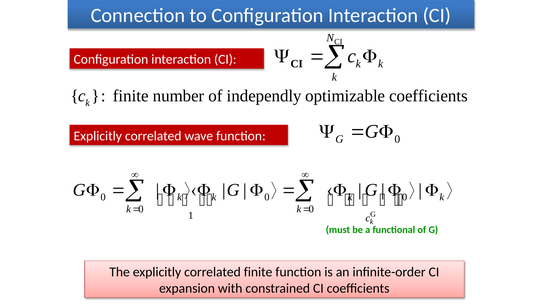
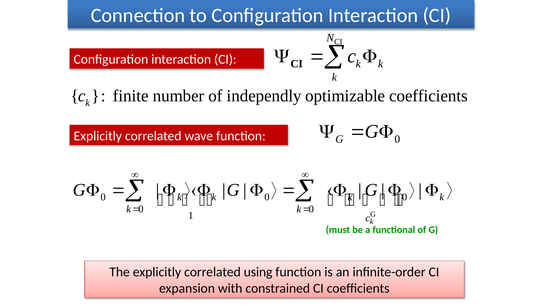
correlated finite: finite -> using
